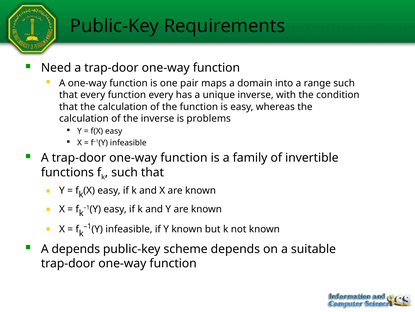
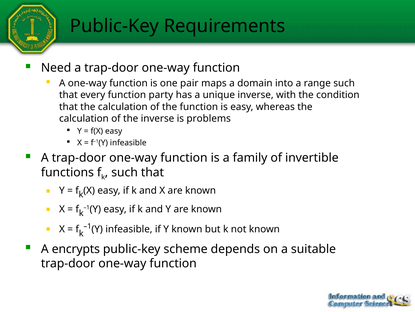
function every: every -> party
A depends: depends -> encrypts
